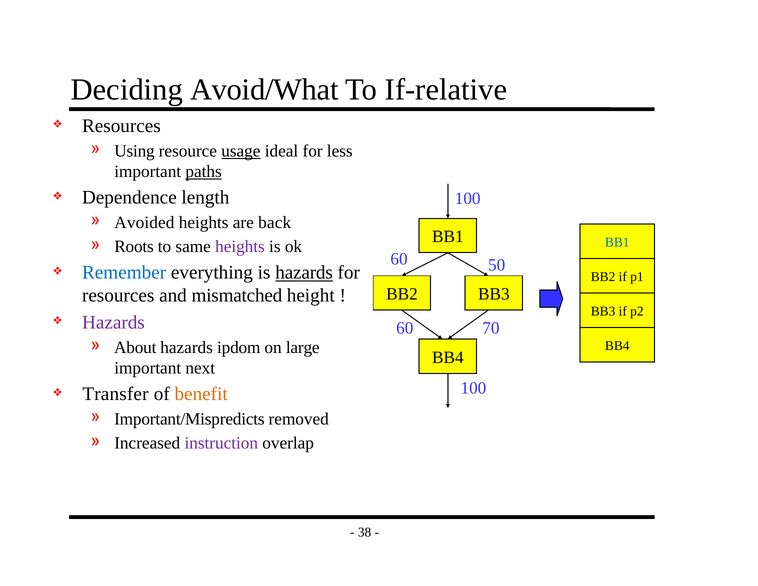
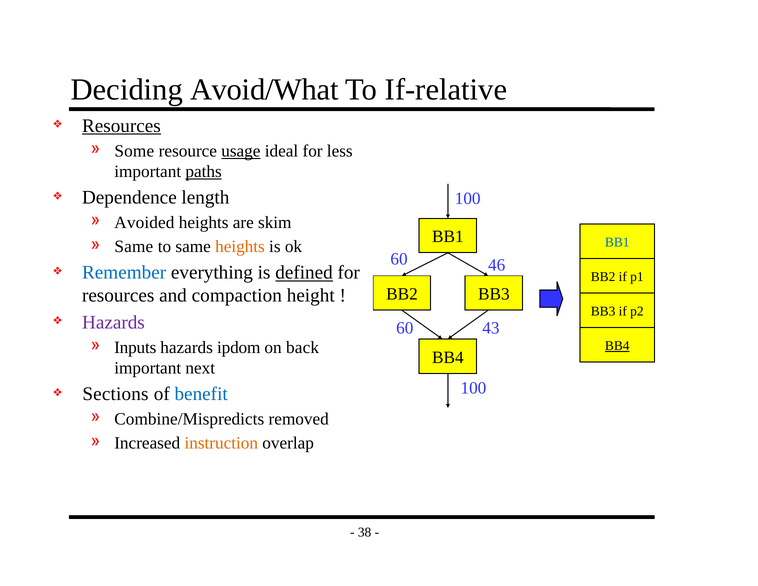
Resources at (121, 126) underline: none -> present
Using: Using -> Some
back: back -> skim
Roots at (134, 247): Roots -> Same
heights at (240, 247) colour: purple -> orange
50: 50 -> 46
is hazards: hazards -> defined
mismatched: mismatched -> compaction
70: 70 -> 43
About: About -> Inputs
large: large -> back
BB4 at (617, 345) underline: none -> present
Transfer: Transfer -> Sections
benefit colour: orange -> blue
Important/Mispredicts: Important/Mispredicts -> Combine/Mispredicts
instruction colour: purple -> orange
